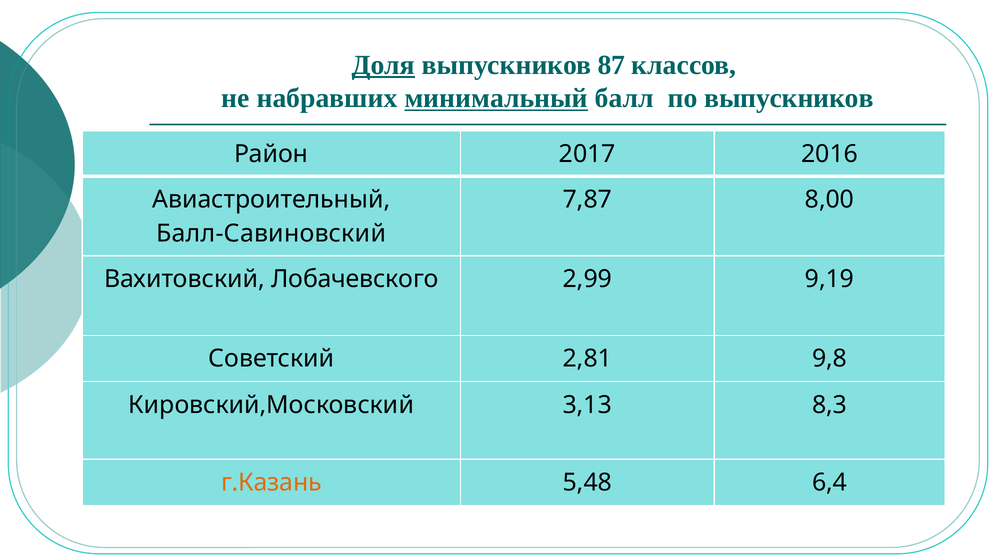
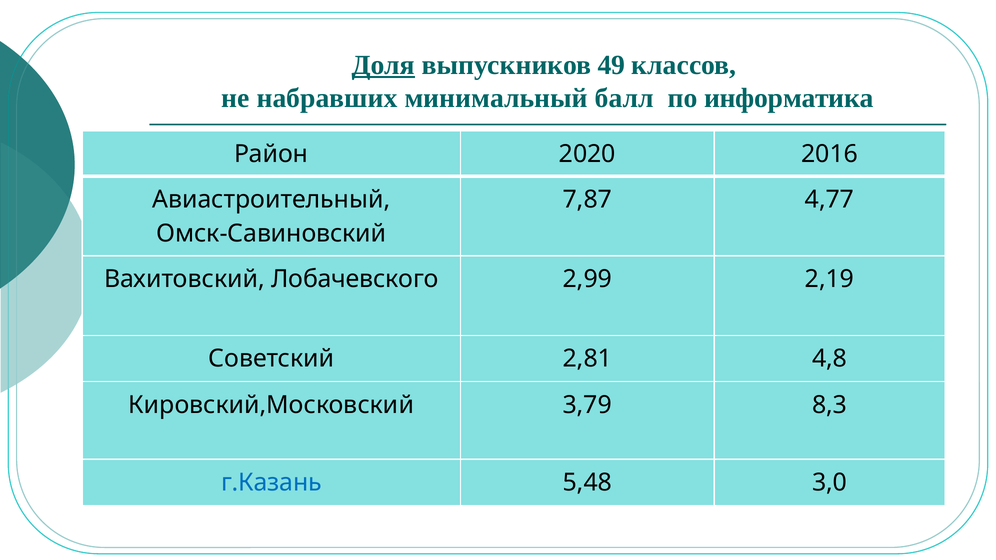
87: 87 -> 49
минимальный underline: present -> none
по выпускников: выпускников -> информатика
2017: 2017 -> 2020
8,00: 8,00 -> 4,77
Балл-Савиновский: Балл-Савиновский -> Омск-Савиновский
9,19: 9,19 -> 2,19
9,8: 9,8 -> 4,8
3,13: 3,13 -> 3,79
г.Казань colour: orange -> blue
6,4: 6,4 -> 3,0
